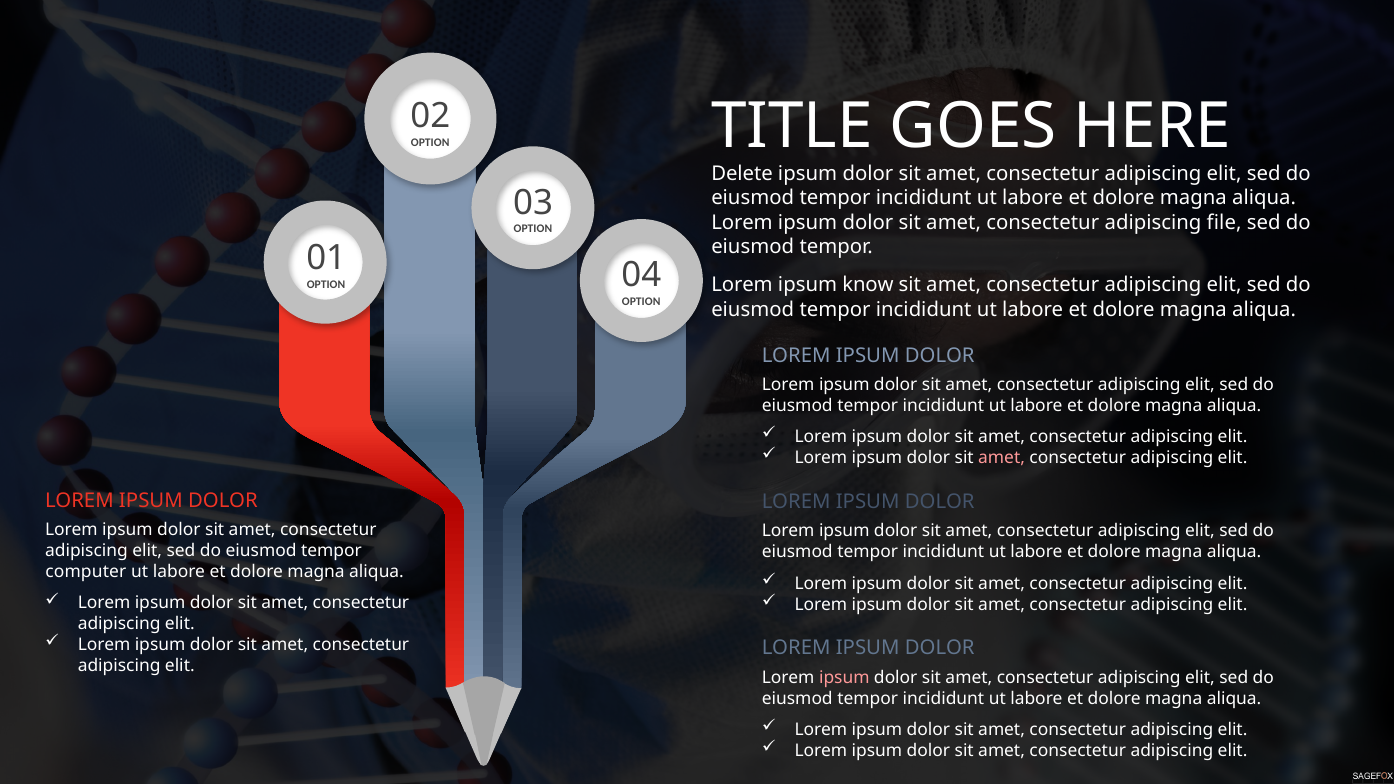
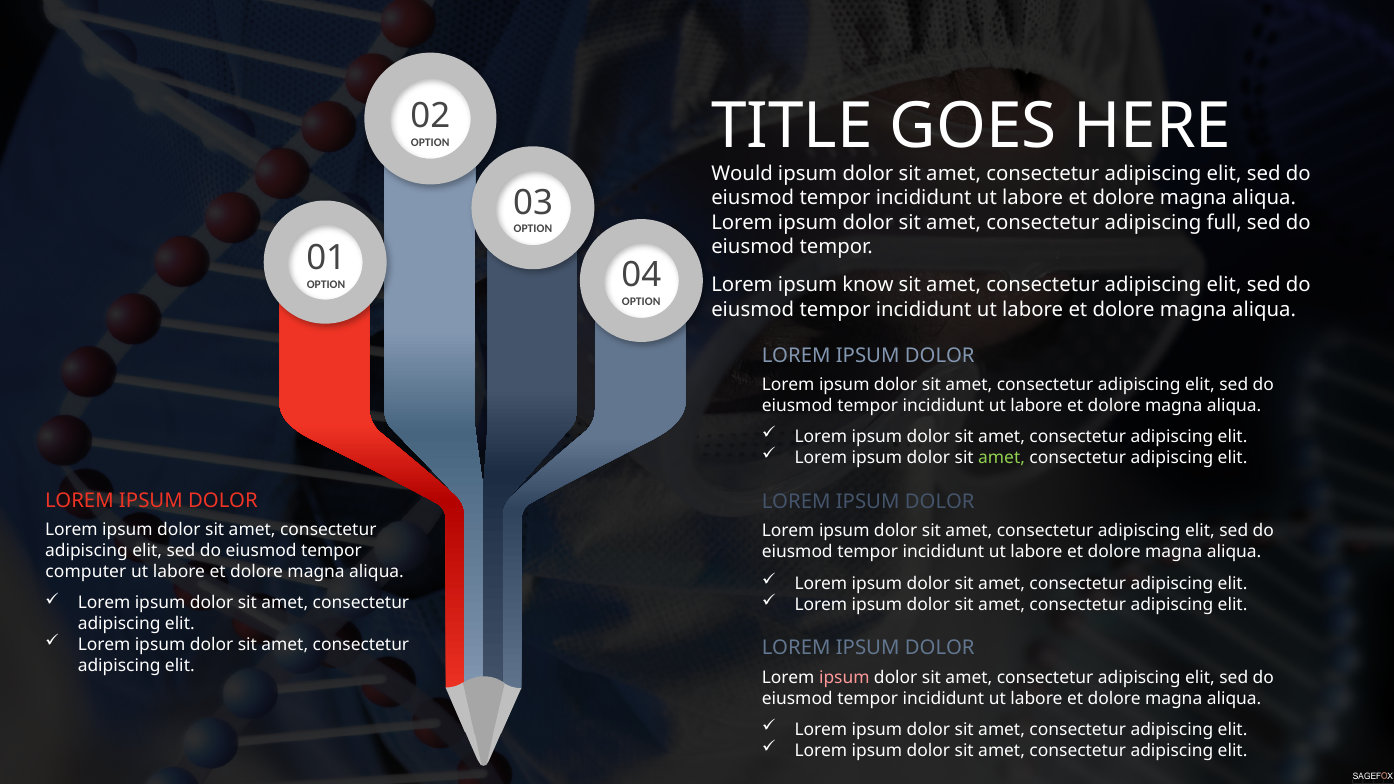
Delete: Delete -> Would
file: file -> full
amet at (1002, 458) colour: pink -> light green
